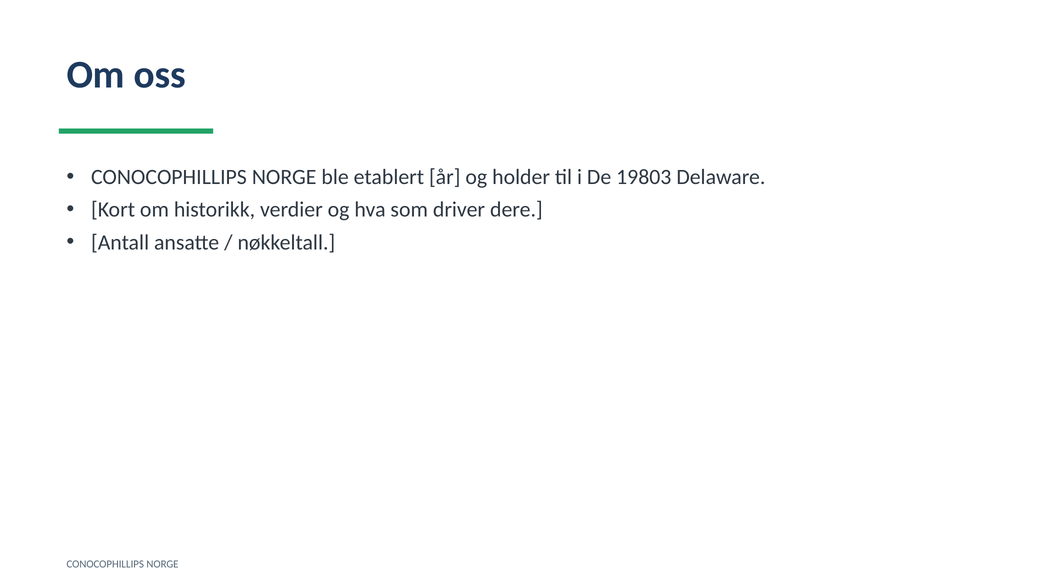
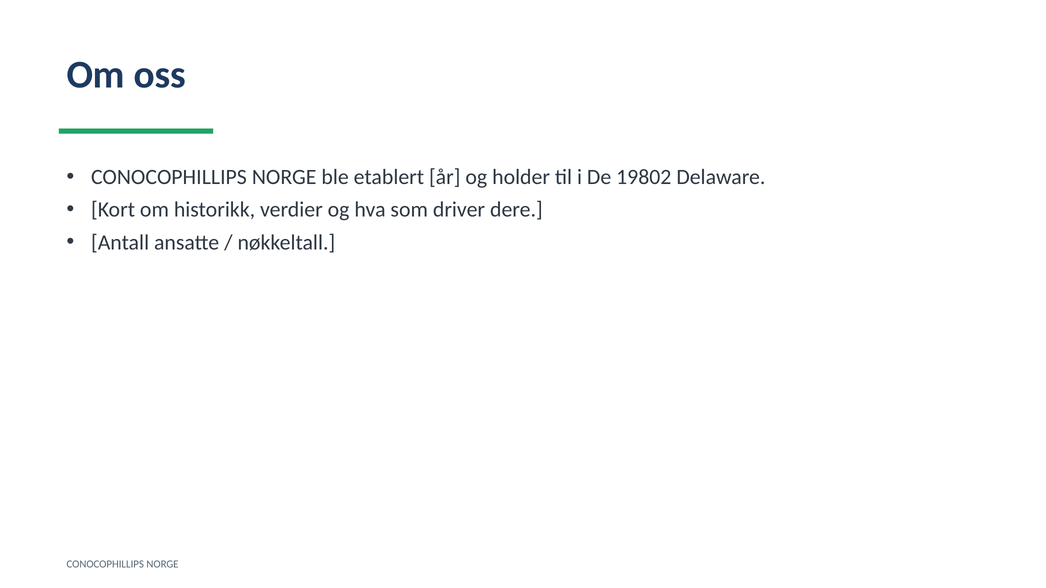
19803: 19803 -> 19802
